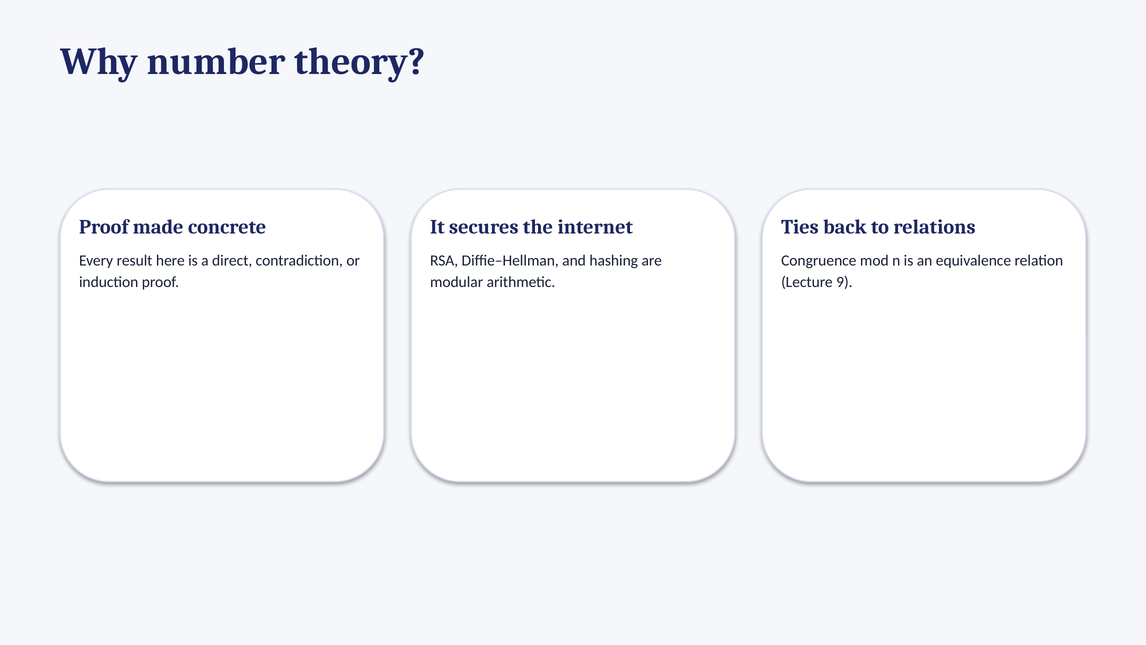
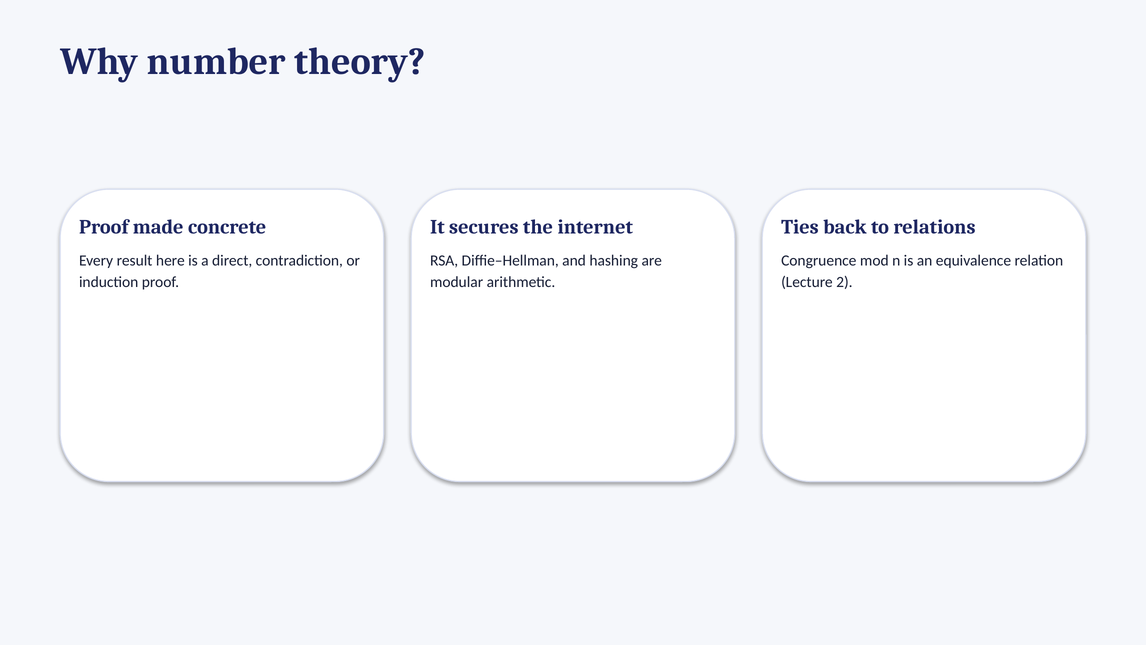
9: 9 -> 2
